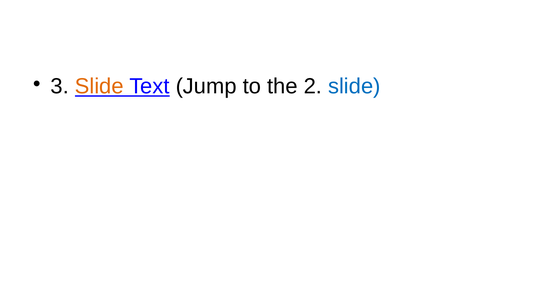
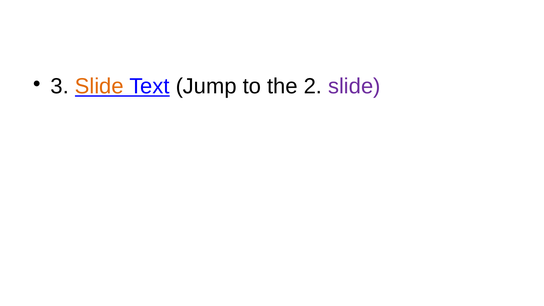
slide at (354, 86) colour: blue -> purple
